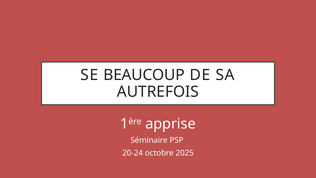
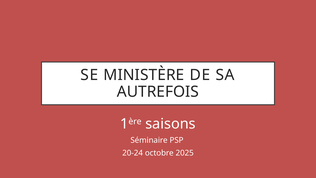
BEAUCOUP: BEAUCOUP -> MINISTÈRE
apprise: apprise -> saisons
